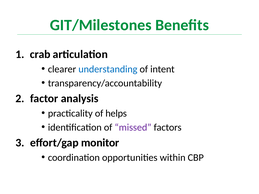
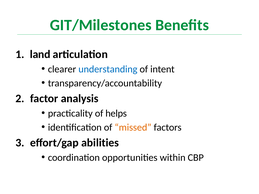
crab: crab -> land
missed colour: purple -> orange
monitor: monitor -> abilities
